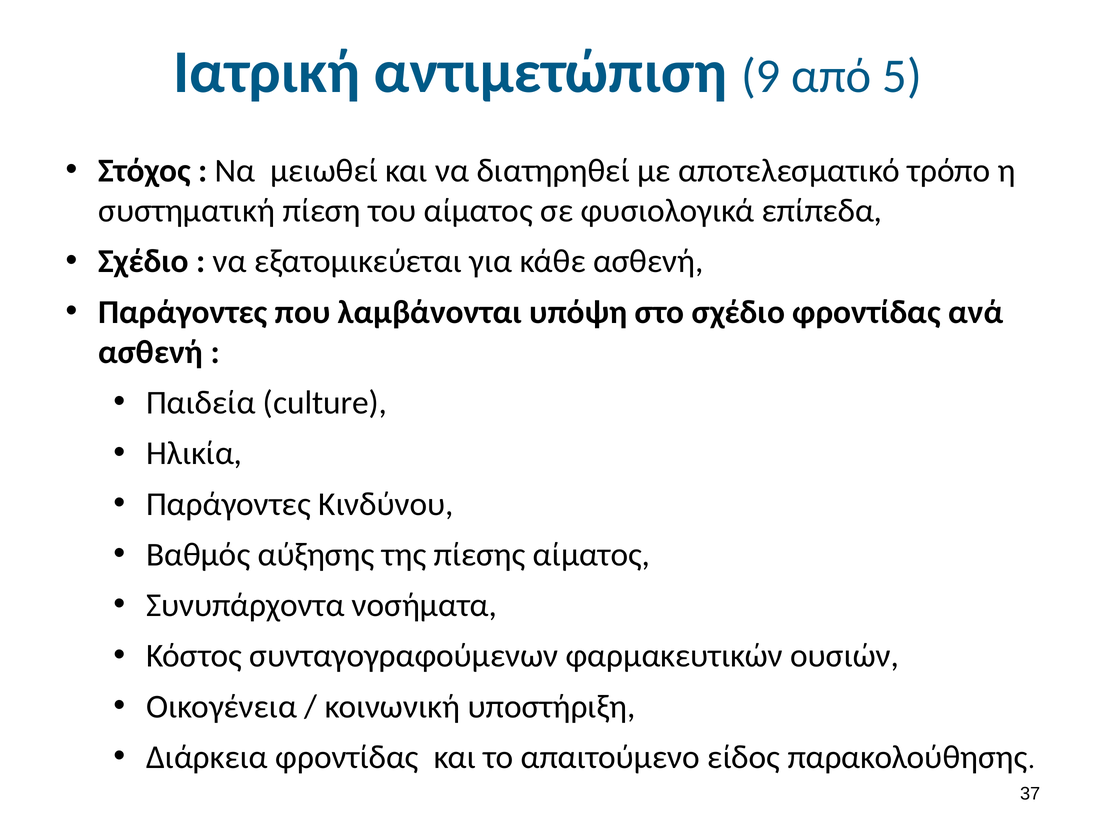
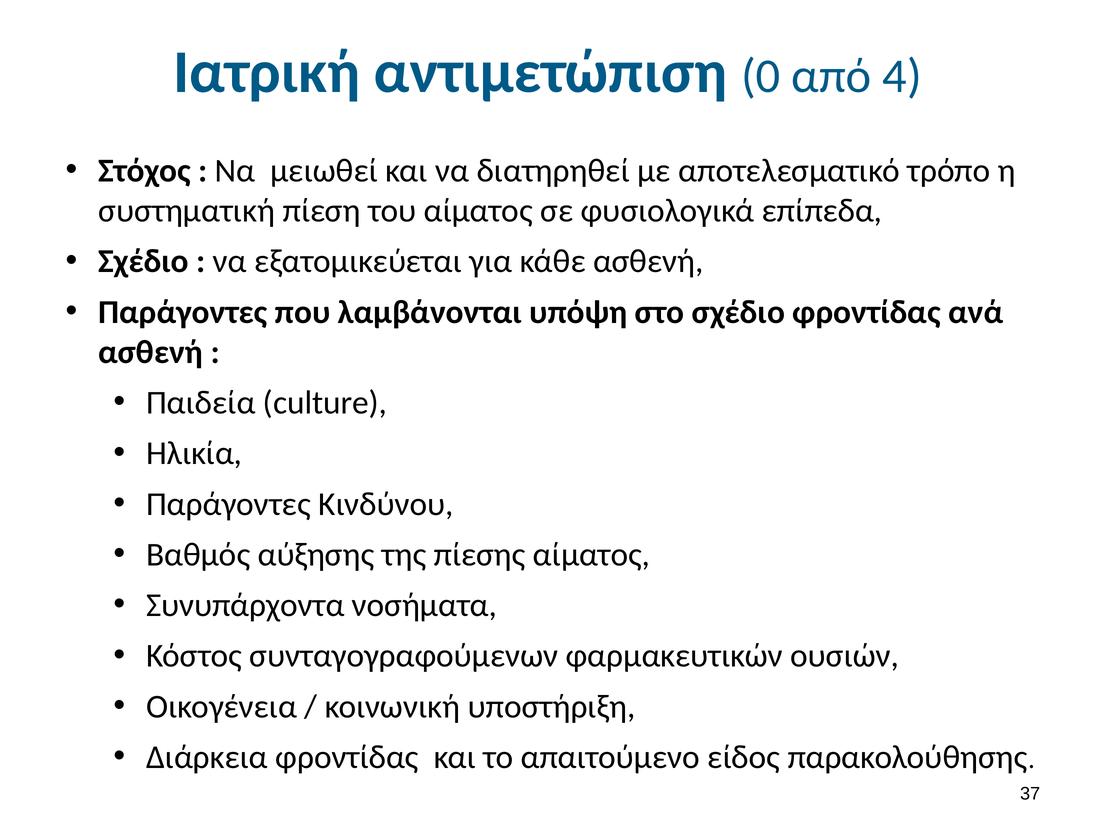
9: 9 -> 0
5: 5 -> 4
